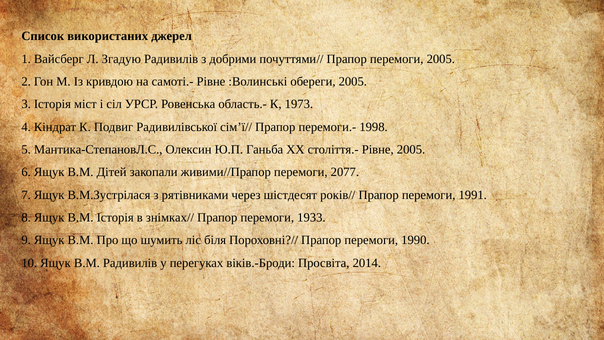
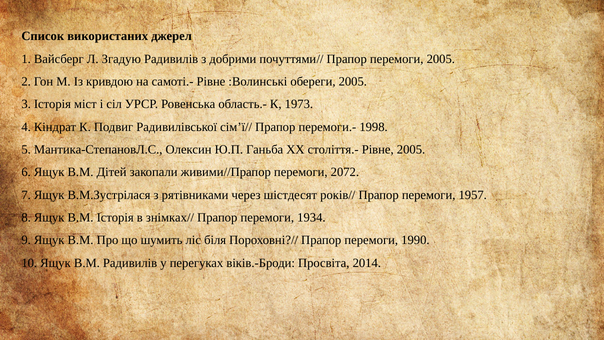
2077: 2077 -> 2072
1991: 1991 -> 1957
1933: 1933 -> 1934
